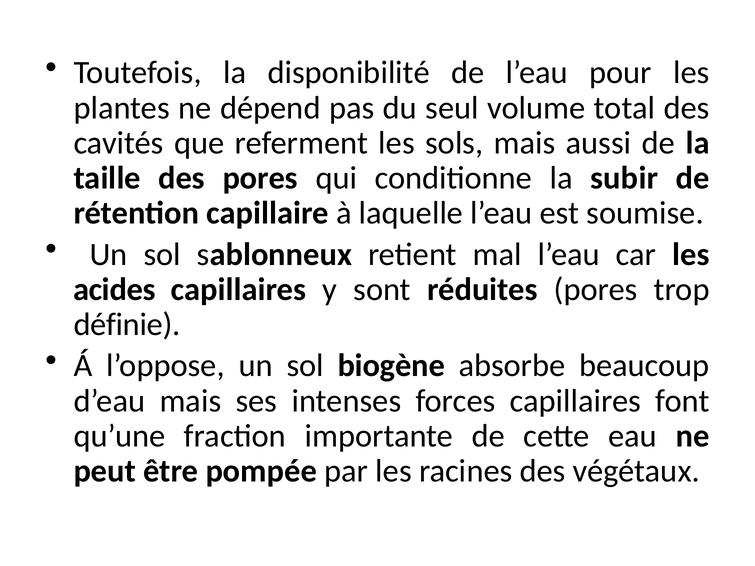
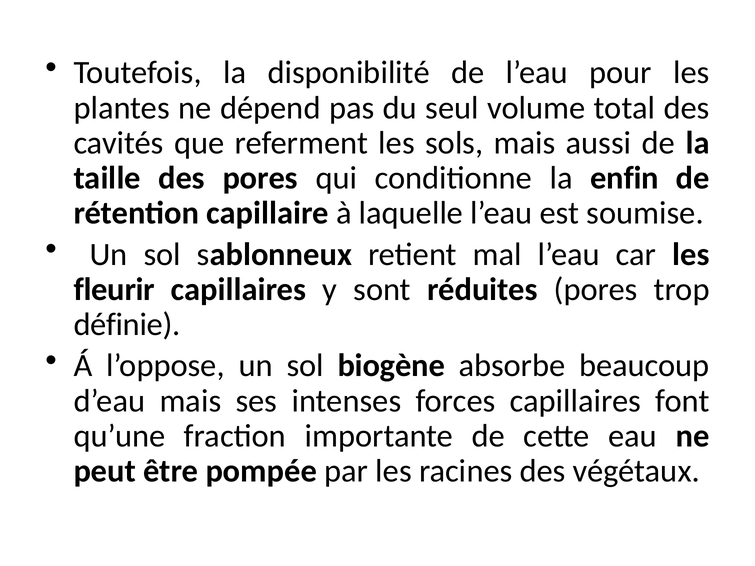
subir: subir -> enfin
acides: acides -> fleurir
